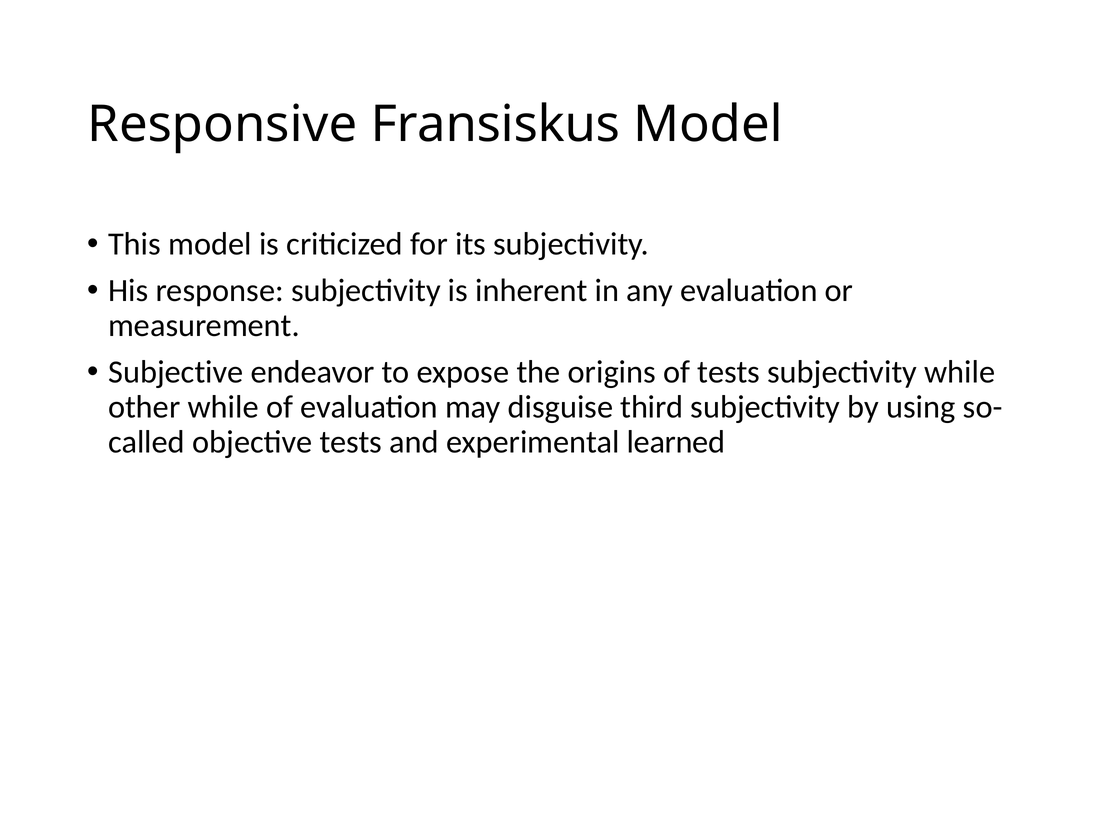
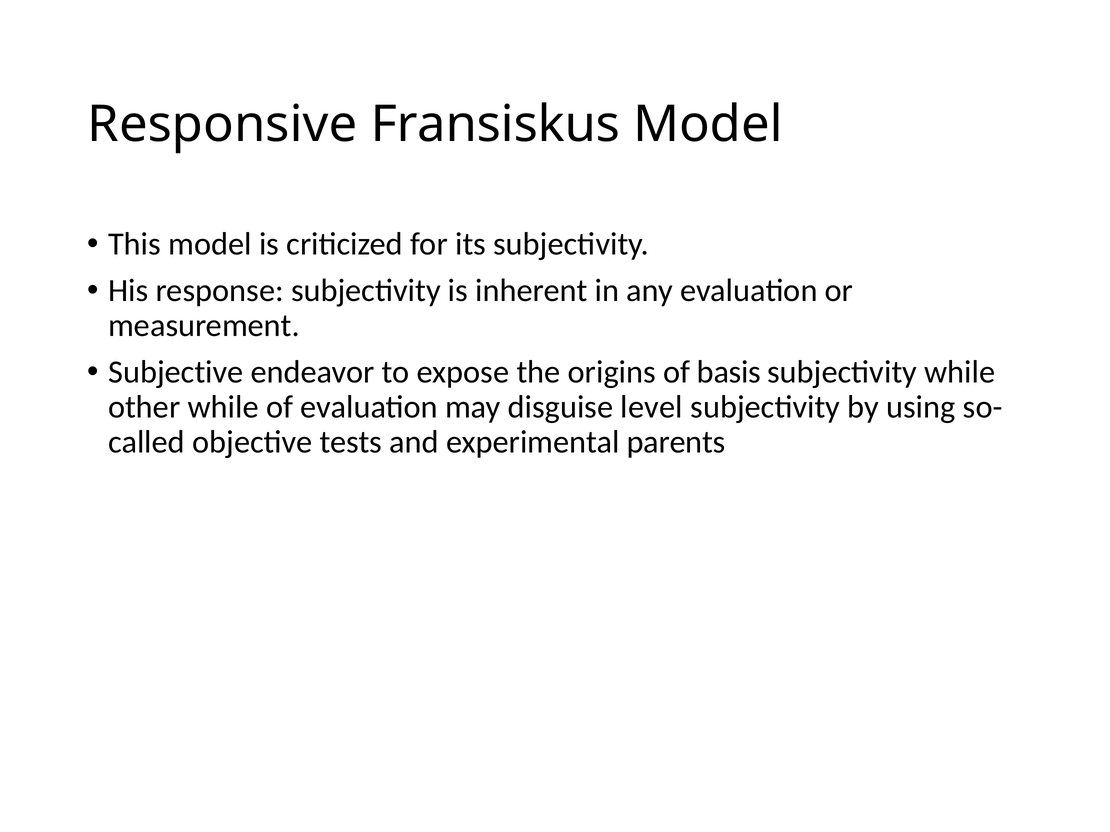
of tests: tests -> basis
third: third -> level
learned: learned -> parents
